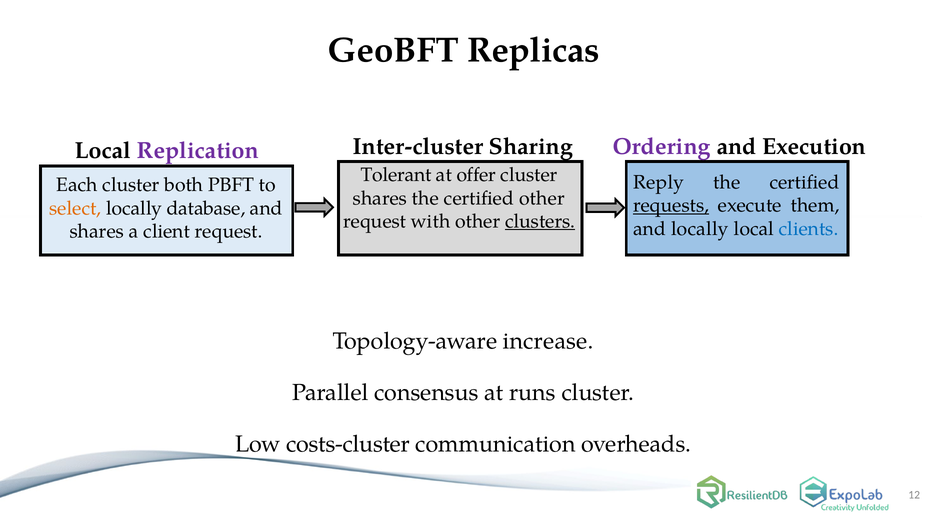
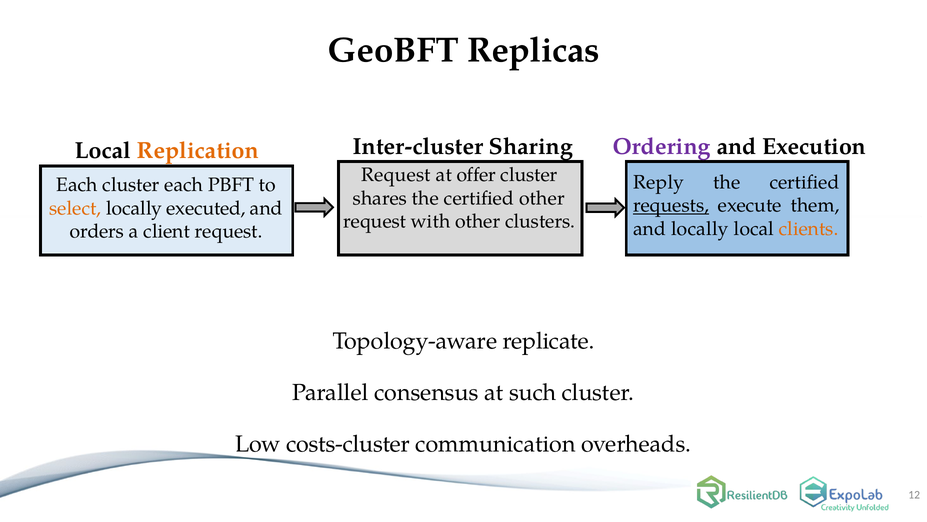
Replication colour: purple -> orange
Tolerant at (396, 175): Tolerant -> Request
cluster both: both -> each
database: database -> executed
clusters underline: present -> none
clients colour: blue -> orange
shares at (97, 231): shares -> orders
increase: increase -> replicate
runs: runs -> such
